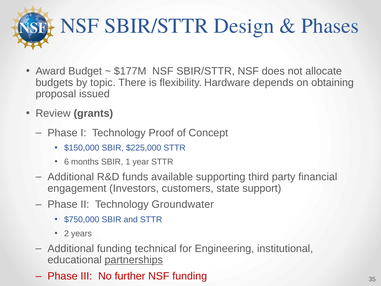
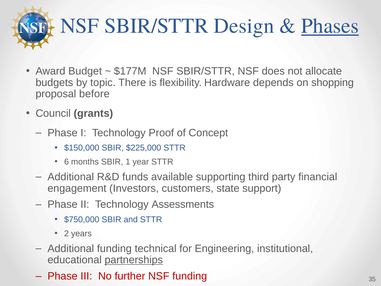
Phases underline: none -> present
obtaining: obtaining -> shopping
issued: issued -> before
Review: Review -> Council
Groundwater: Groundwater -> Assessments
